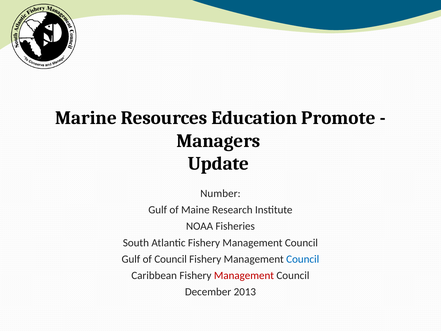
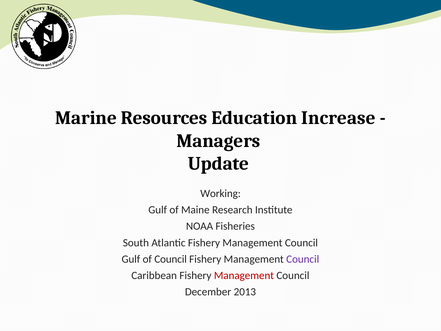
Promote: Promote -> Increase
Number: Number -> Working
Council at (303, 259) colour: blue -> purple
